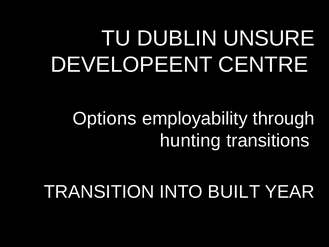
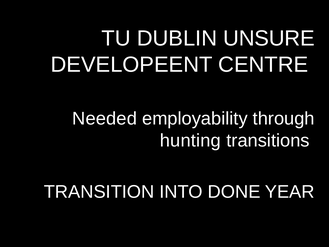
Options: Options -> Needed
BUILT: BUILT -> DONE
